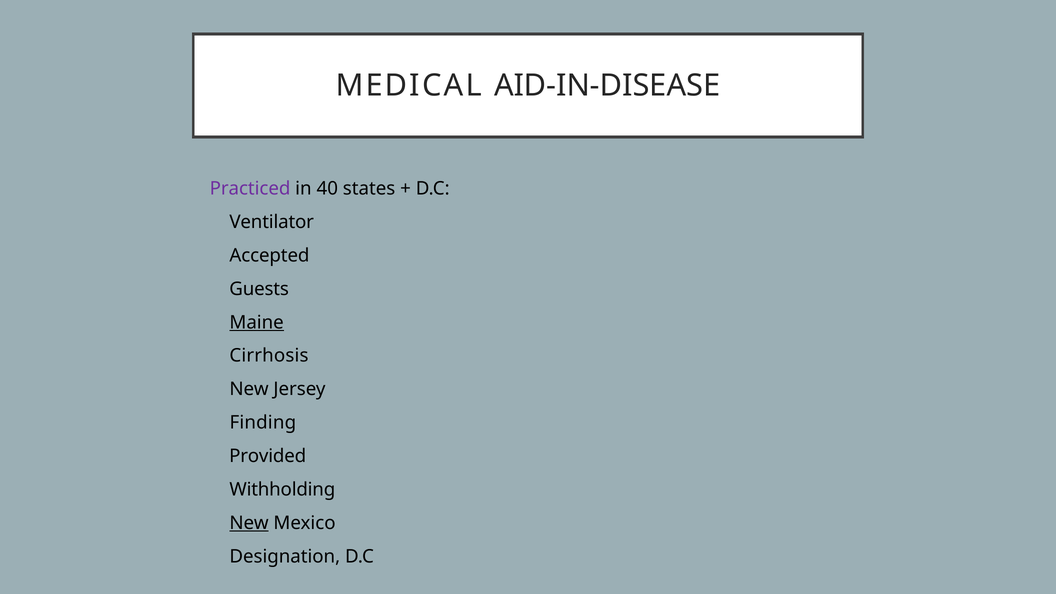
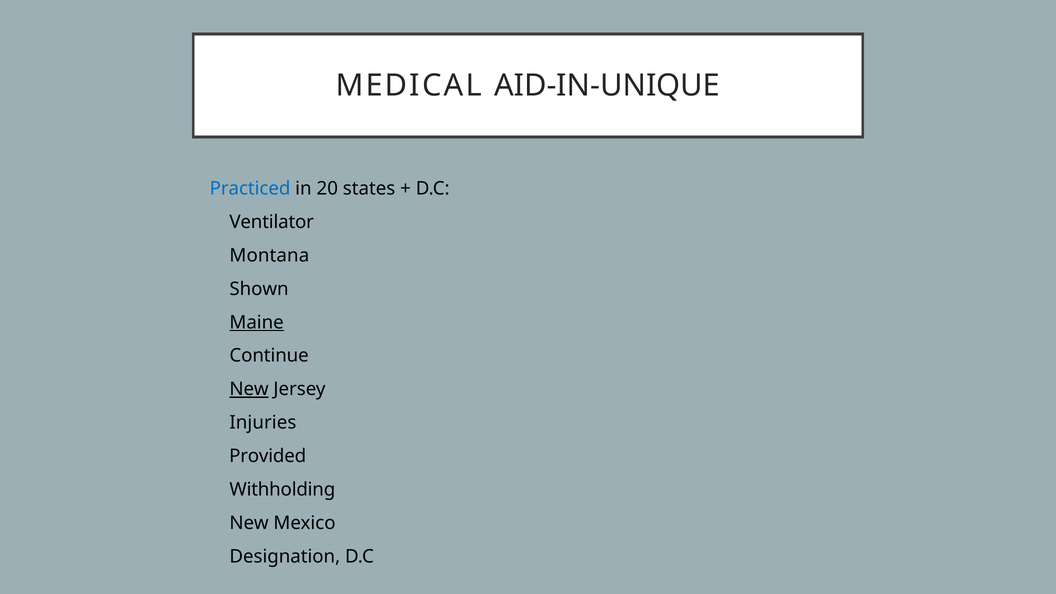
AID-IN-DISEASE: AID-IN-DISEASE -> AID-IN-UNIQUE
Practiced colour: purple -> blue
40: 40 -> 20
Accepted: Accepted -> Montana
Guests: Guests -> Shown
Cirrhosis: Cirrhosis -> Continue
New at (249, 389) underline: none -> present
Finding: Finding -> Injuries
New at (249, 523) underline: present -> none
